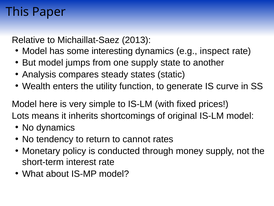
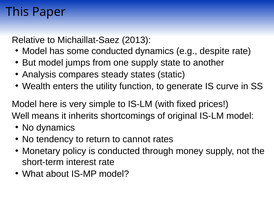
some interesting: interesting -> conducted
inspect: inspect -> despite
Lots: Lots -> Well
